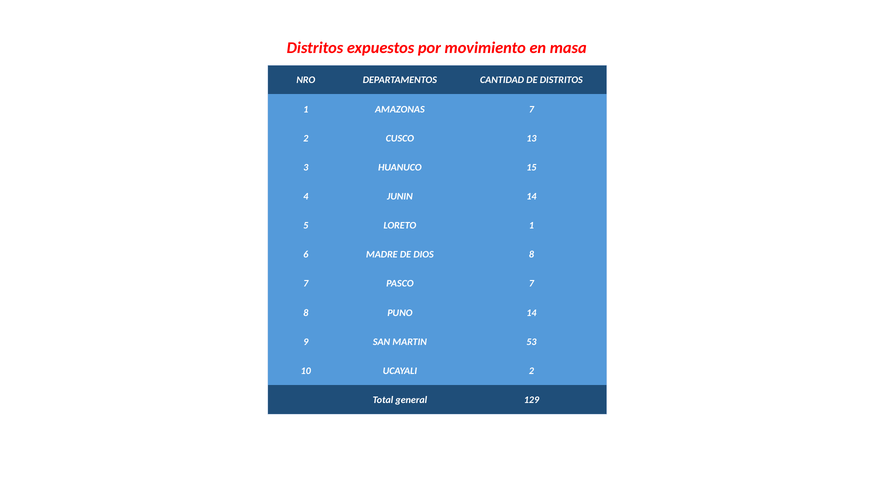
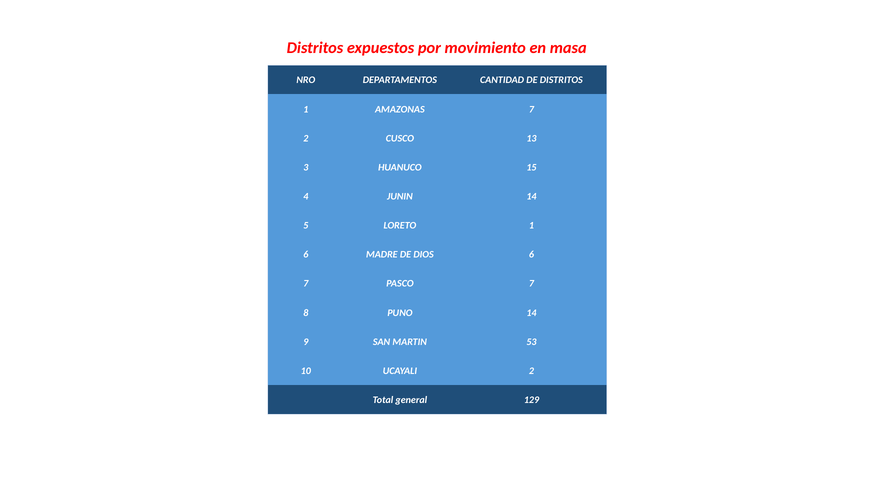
DIOS 8: 8 -> 6
